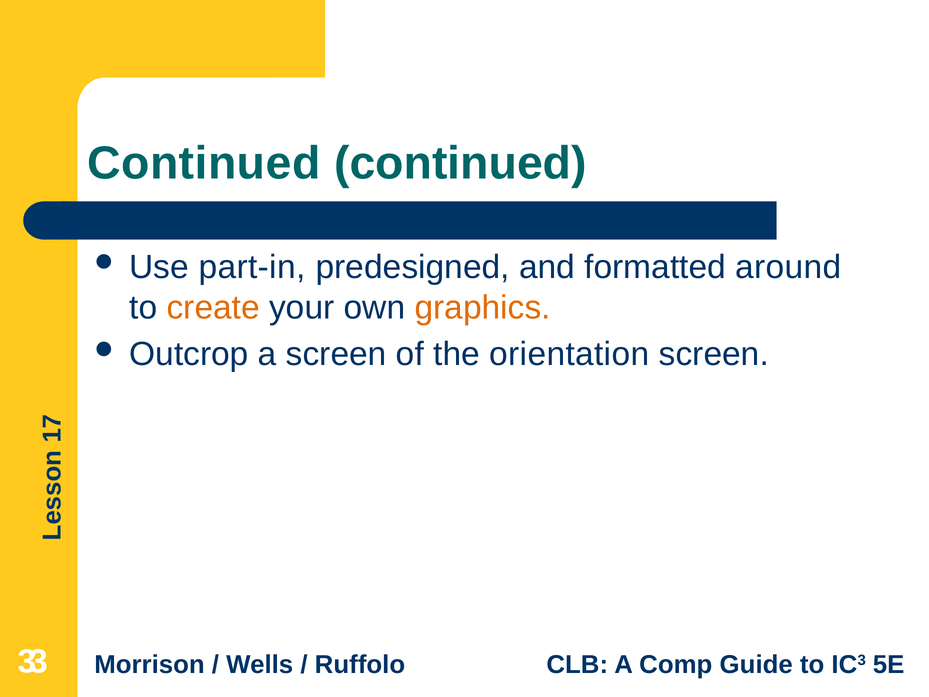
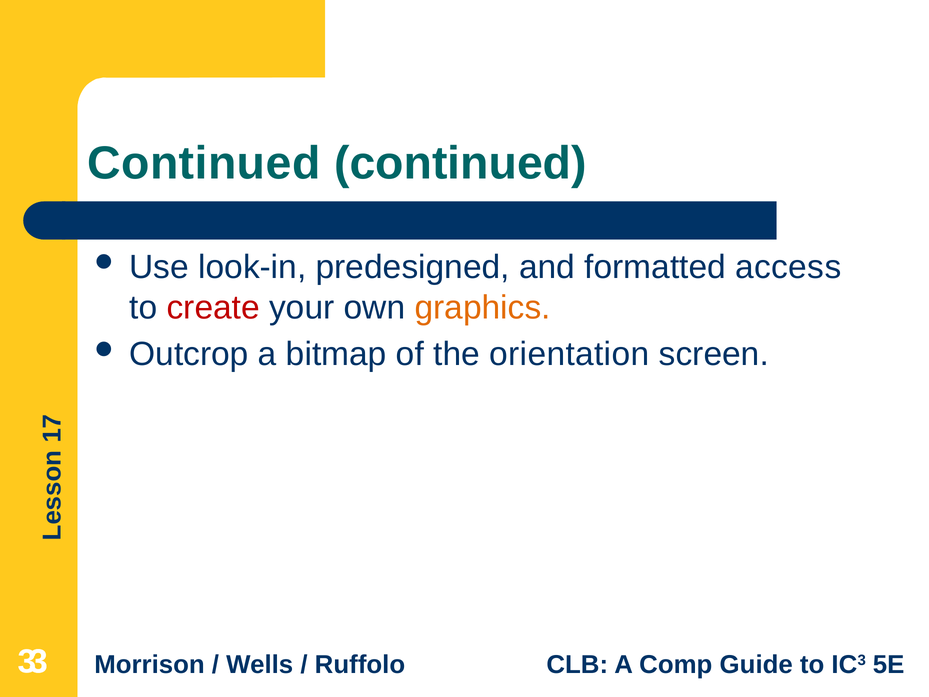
part-in: part-in -> look-in
around: around -> access
create colour: orange -> red
a screen: screen -> bitmap
